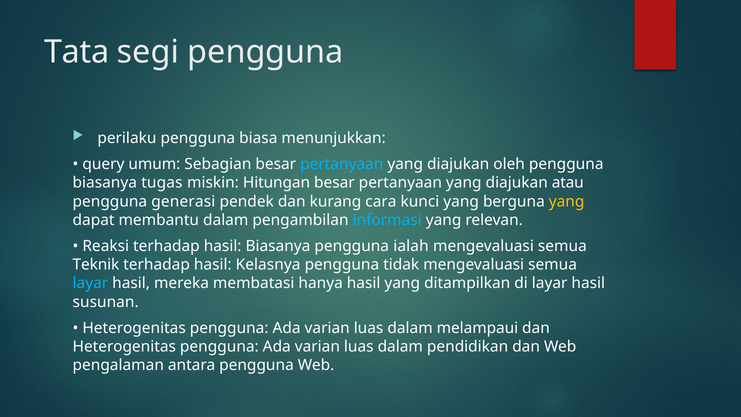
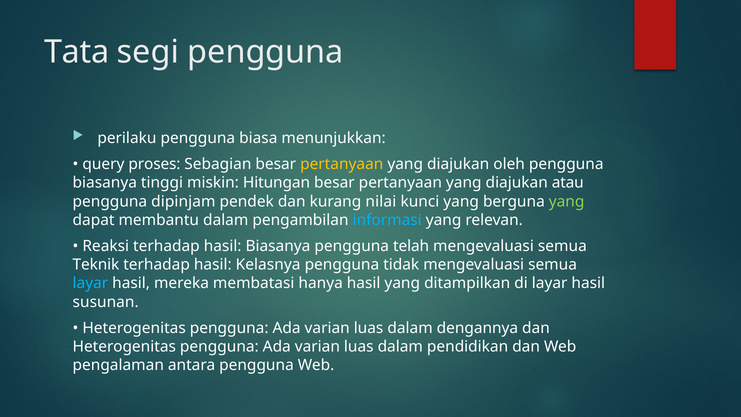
umum: umum -> proses
pertanyaan at (342, 164) colour: light blue -> yellow
tugas: tugas -> tinggi
generasi: generasi -> dipinjam
cara: cara -> nilai
yang at (567, 201) colour: yellow -> light green
ialah: ialah -> telah
melampaui: melampaui -> dengannya
